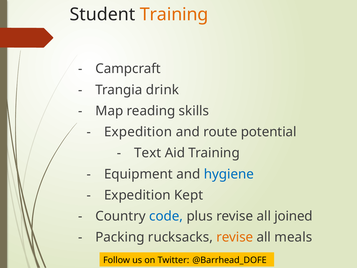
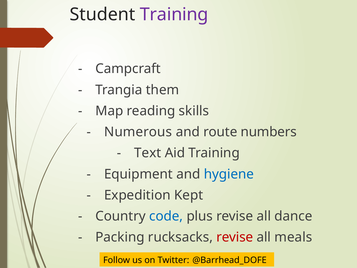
Training at (174, 15) colour: orange -> purple
drink: drink -> them
Expedition at (138, 132): Expedition -> Numerous
potential: potential -> numbers
joined: joined -> dance
revise at (235, 237) colour: orange -> red
